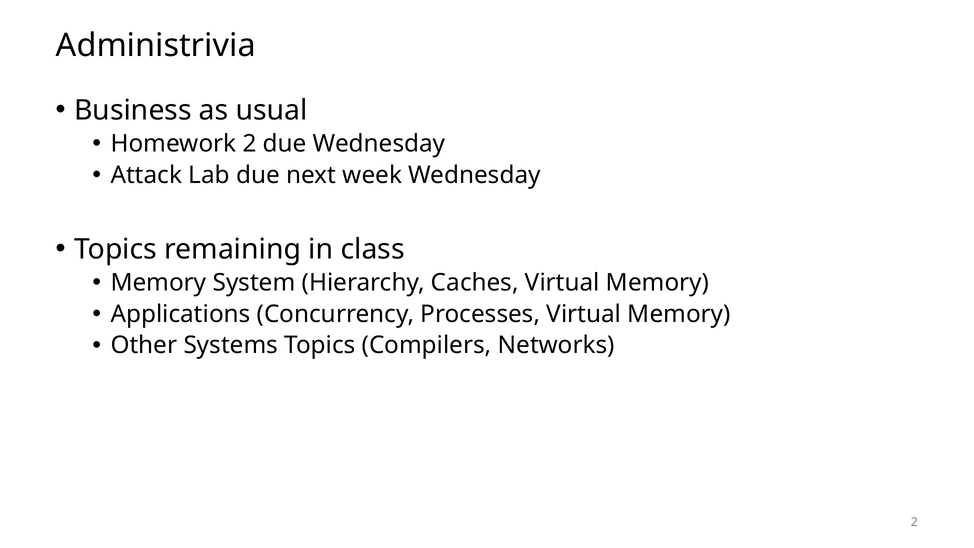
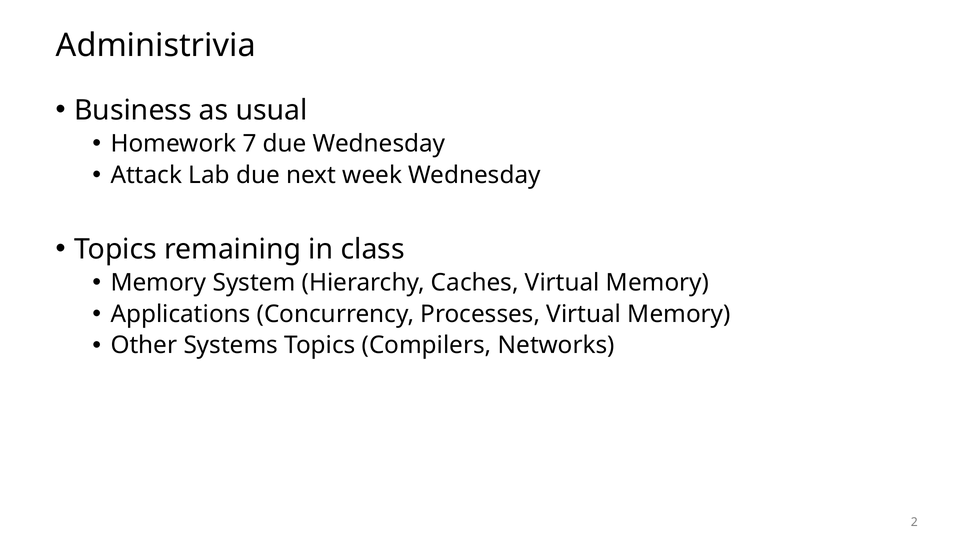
Homework 2: 2 -> 7
